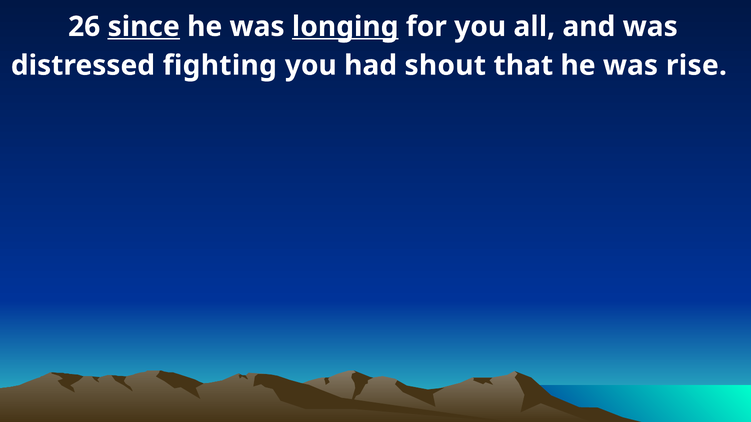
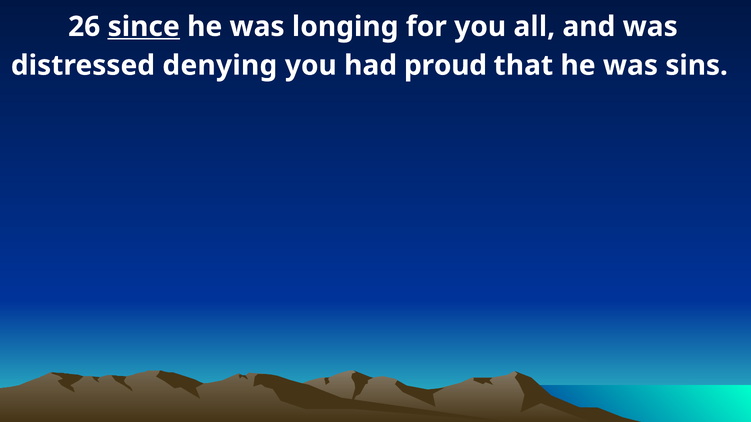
longing underline: present -> none
fighting: fighting -> denying
shout: shout -> proud
rise: rise -> sins
